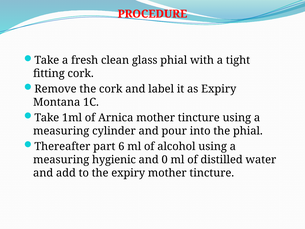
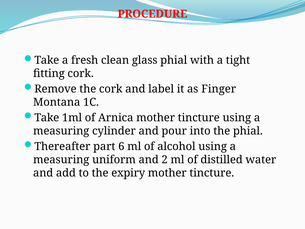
as Expiry: Expiry -> Finger
hygienic: hygienic -> uniform
0: 0 -> 2
